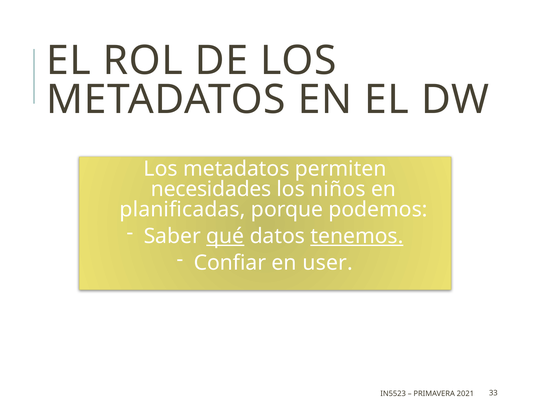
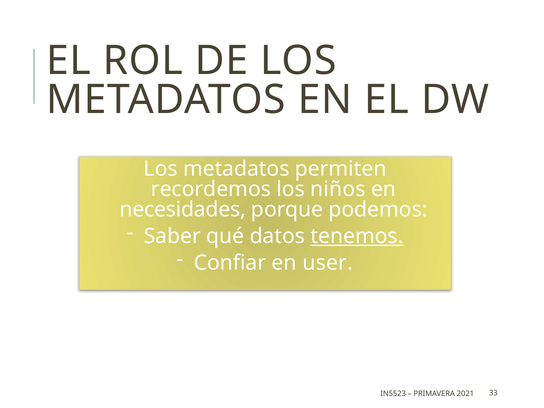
necesidades: necesidades -> recordemos
planificadas: planificadas -> necesidades
qué underline: present -> none
